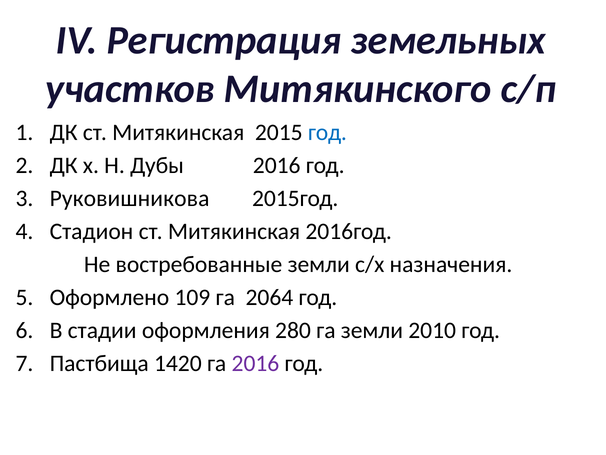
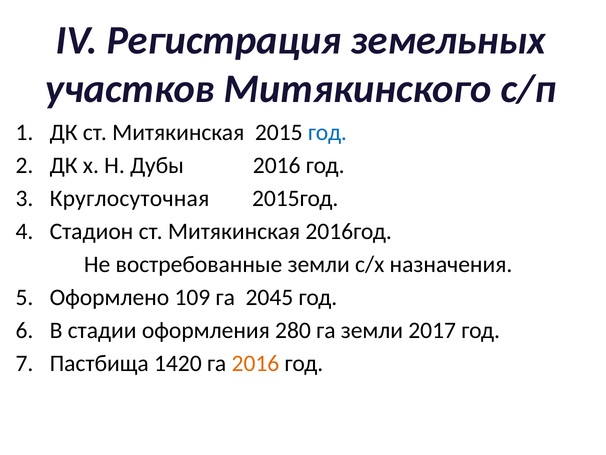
Руковишникова: Руковишникова -> Круглосуточная
2064: 2064 -> 2045
2010: 2010 -> 2017
2016 at (255, 363) colour: purple -> orange
